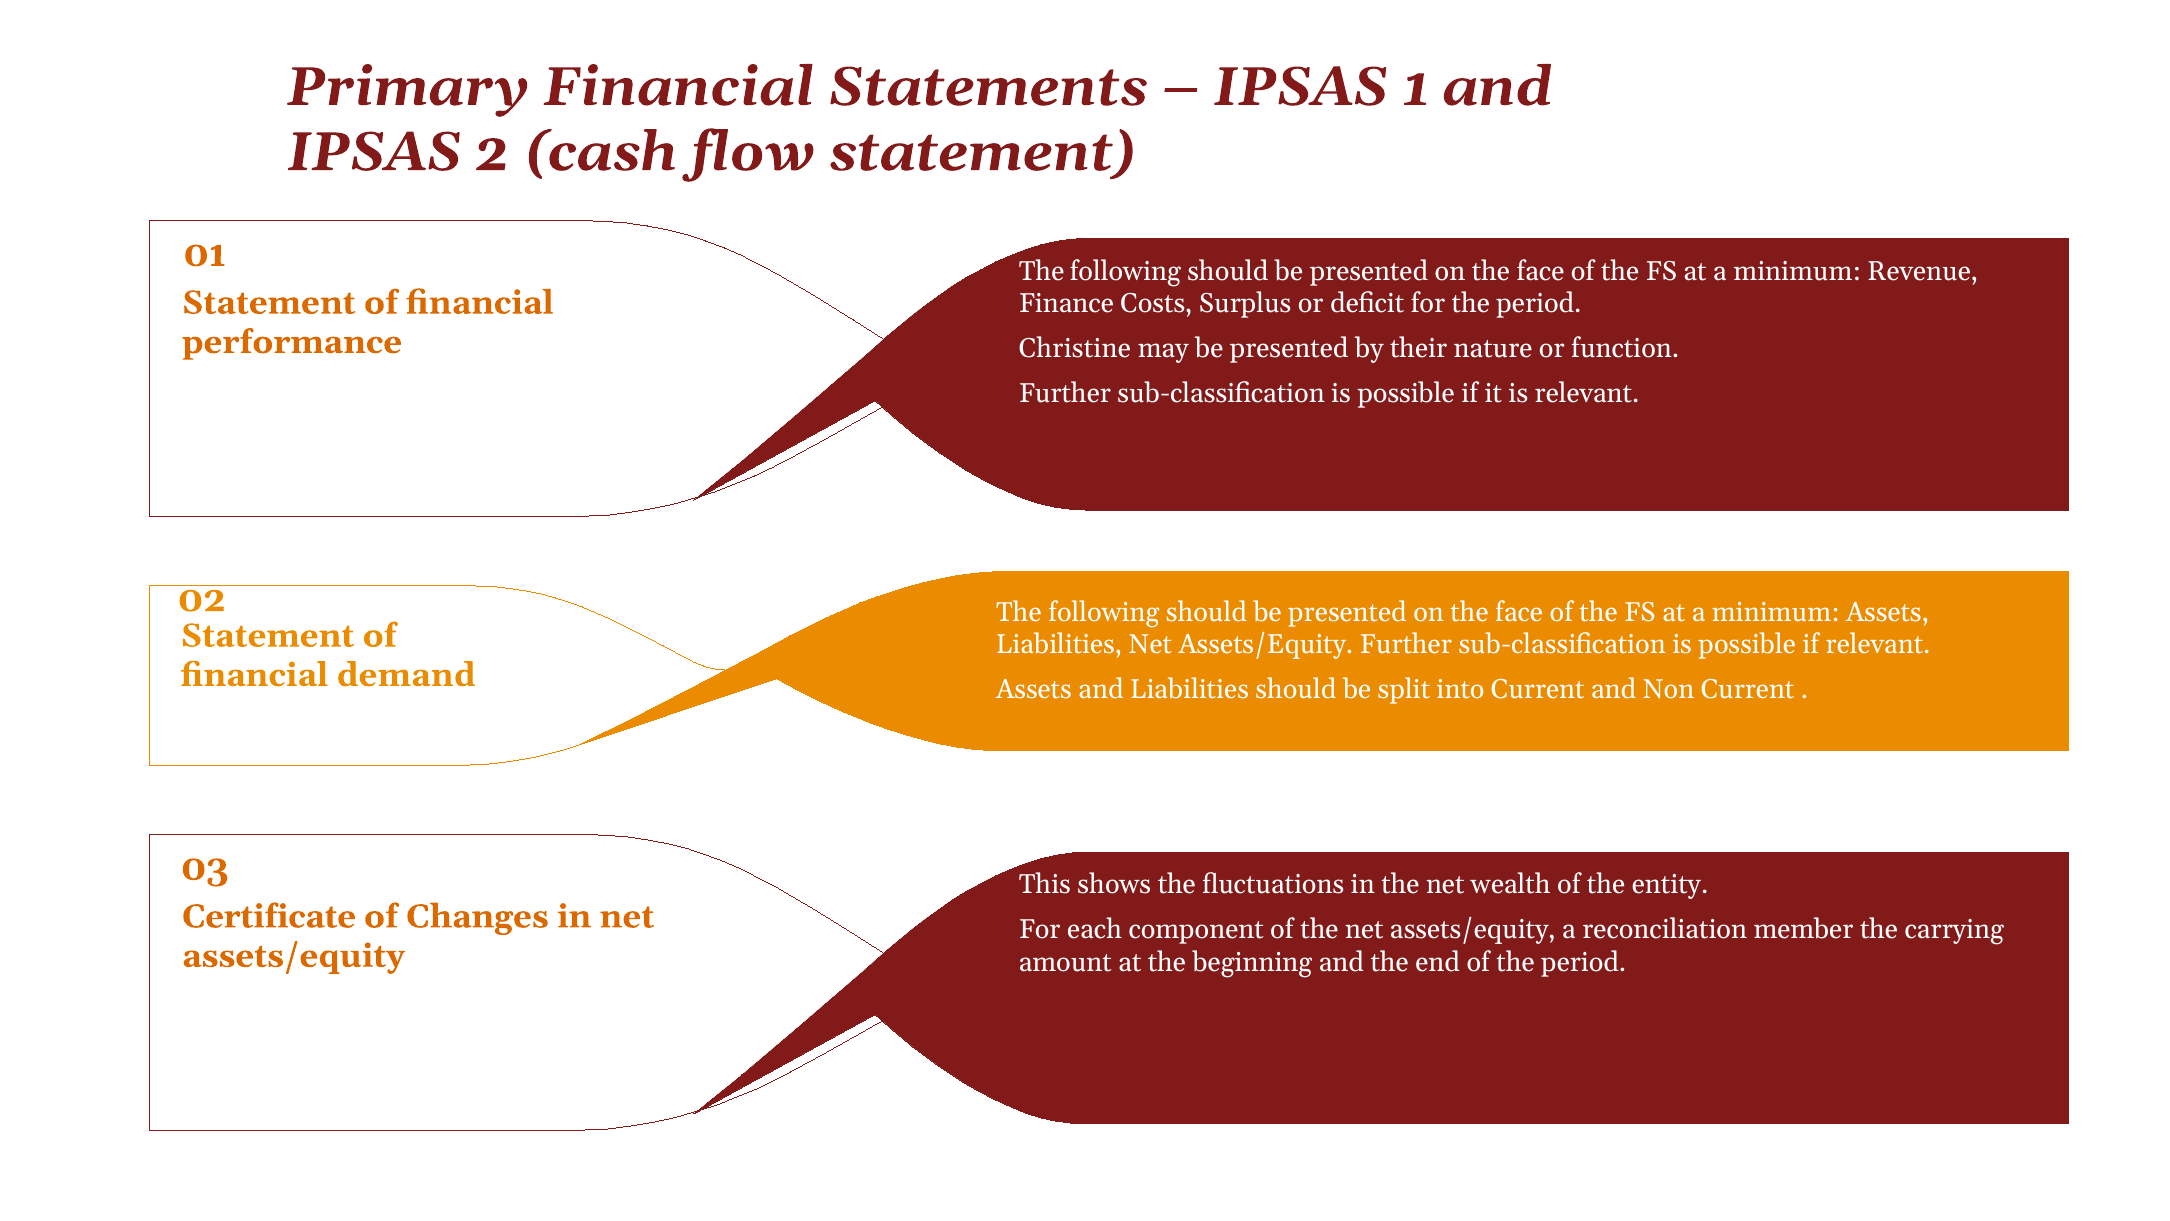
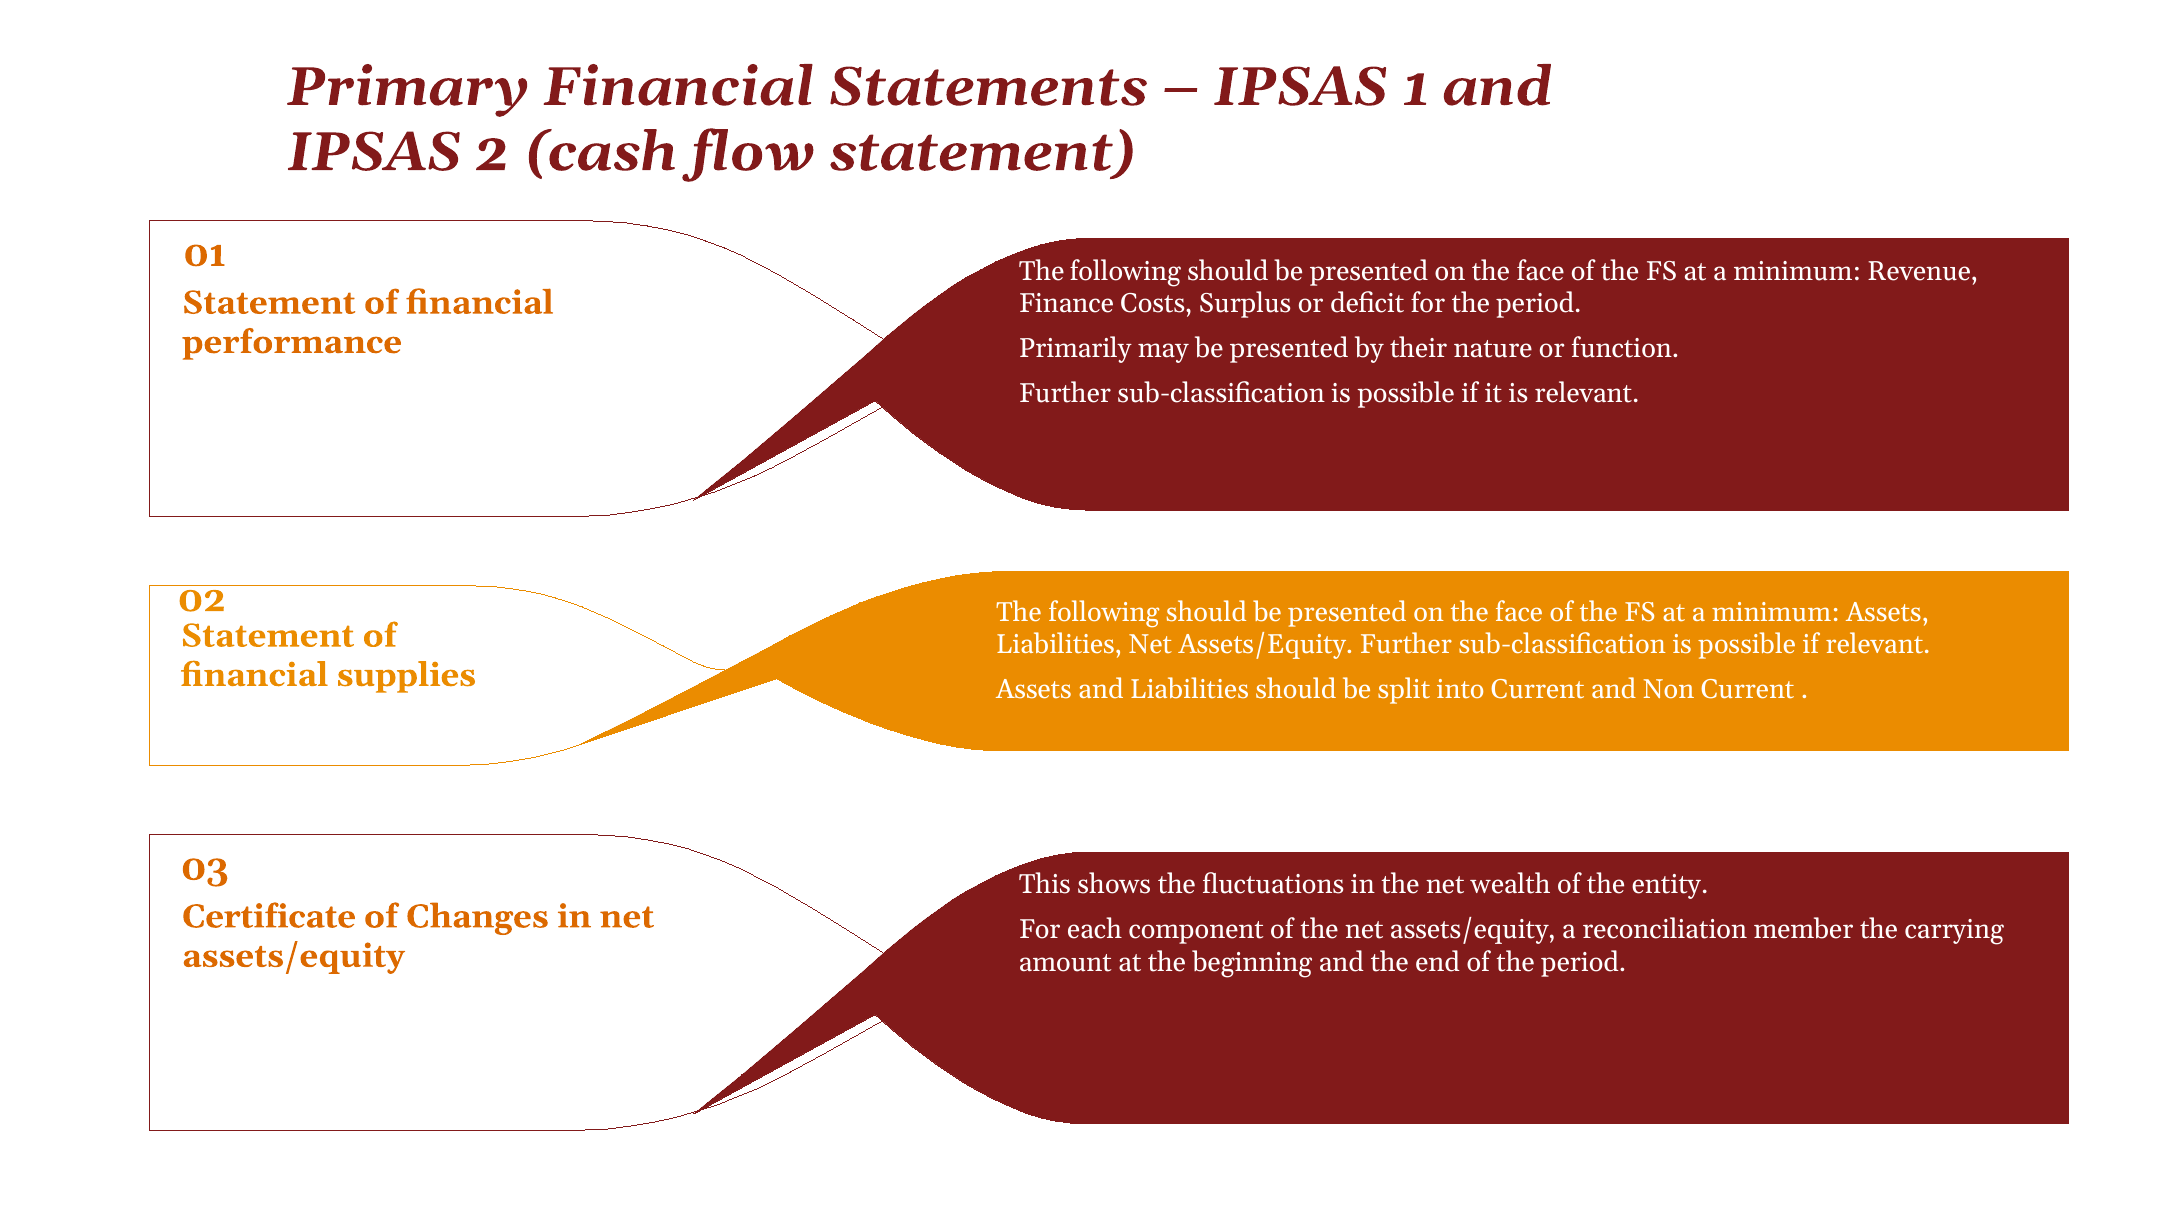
Christine: Christine -> Primarily
demand: demand -> supplies
